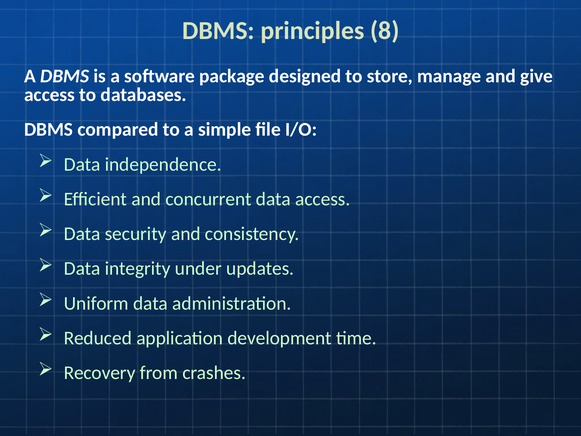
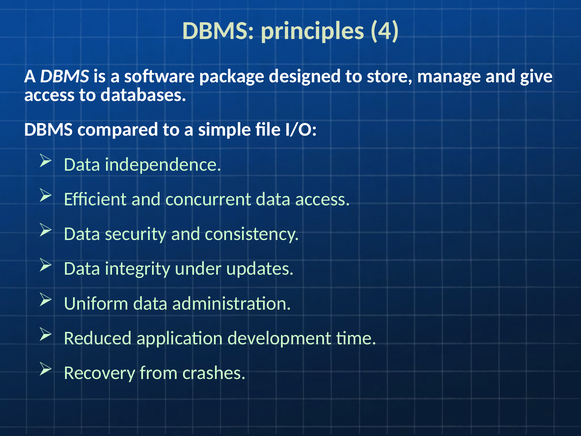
8: 8 -> 4
